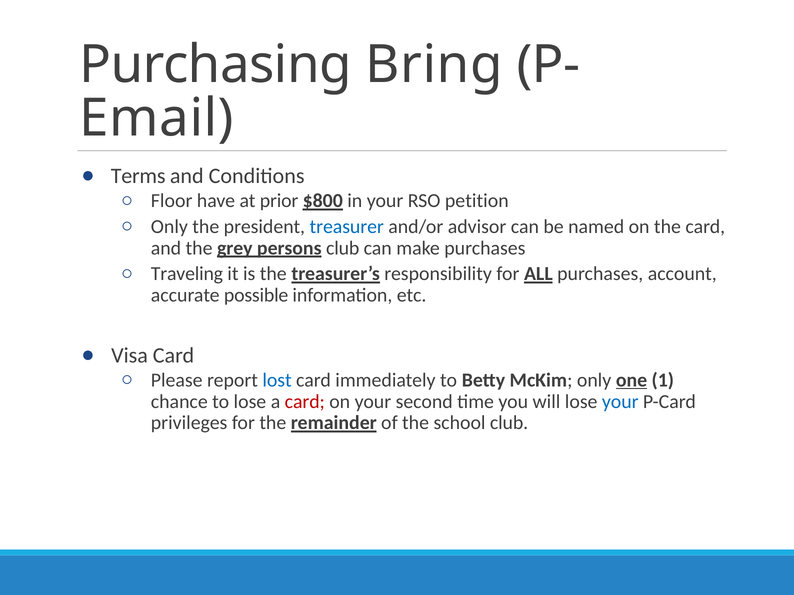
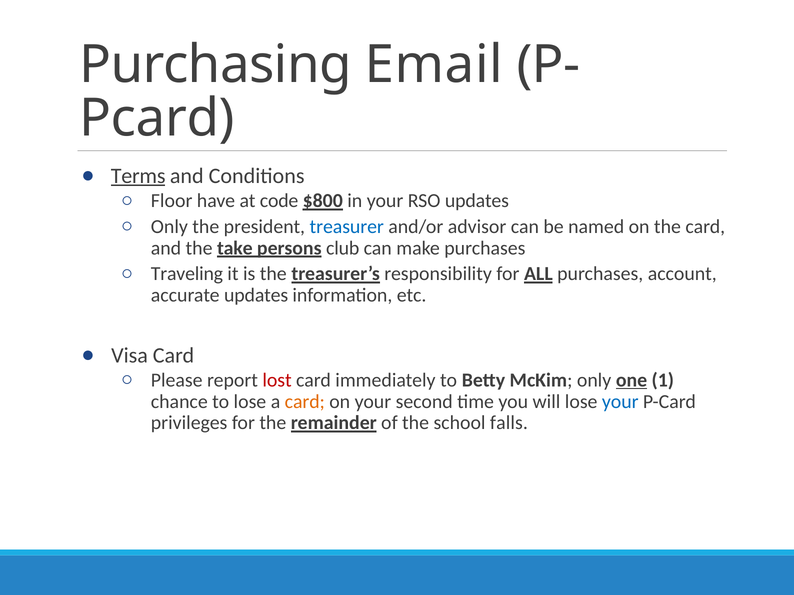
Bring: Bring -> Email
Email: Email -> Pcard
Terms underline: none -> present
prior: prior -> code
RSO petition: petition -> updates
grey: grey -> take
accurate possible: possible -> updates
lost colour: blue -> red
card at (305, 402) colour: red -> orange
school club: club -> falls
